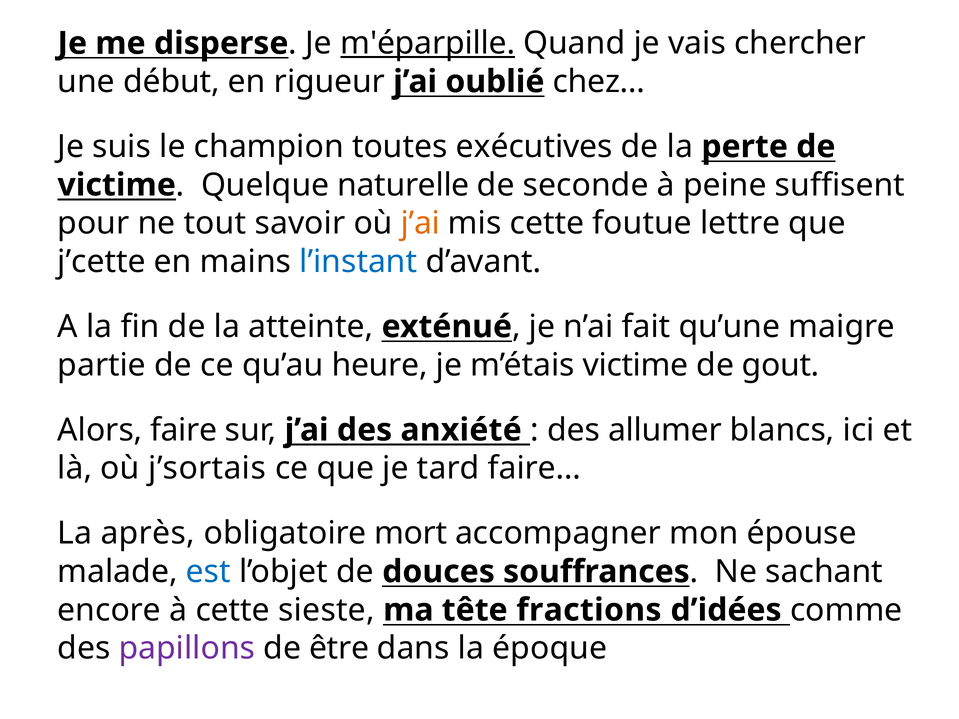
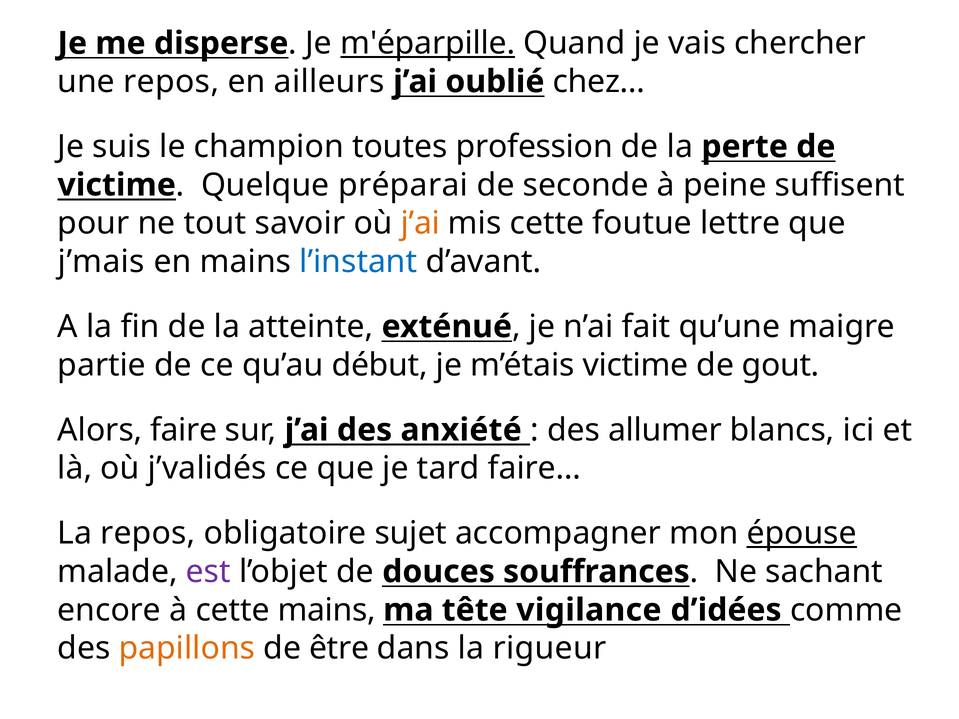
une début: début -> repos
rigueur: rigueur -> ailleurs
exécutives: exécutives -> profession
naturelle: naturelle -> préparai
j’cette: j’cette -> j’mais
heure: heure -> début
j’sortais: j’sortais -> j’validés
La après: après -> repos
mort: mort -> sujet
épouse underline: none -> present
est colour: blue -> purple
cette sieste: sieste -> mains
fractions: fractions -> vigilance
papillons colour: purple -> orange
époque: époque -> rigueur
